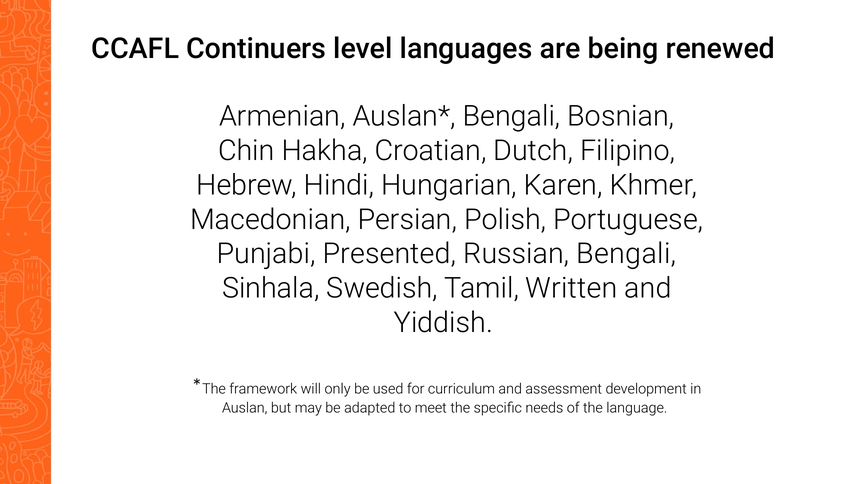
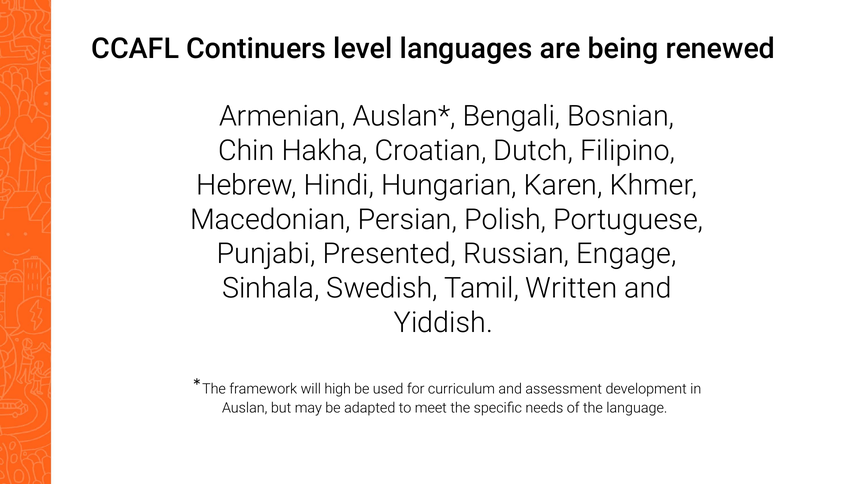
Russian Bengali: Bengali -> Engage
only: only -> high
